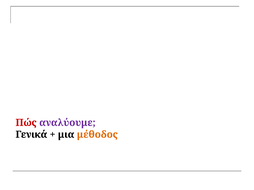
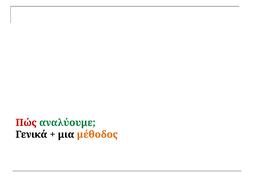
αναλύουμε colour: purple -> green
